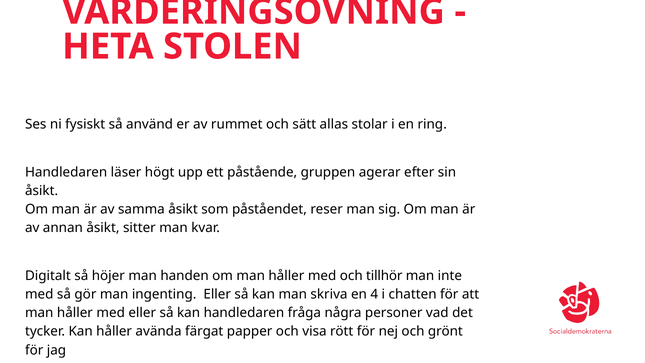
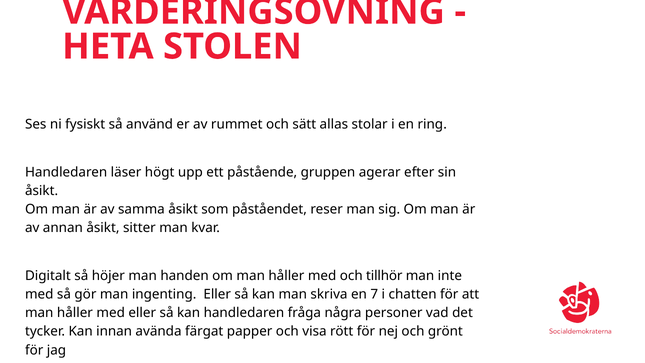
4: 4 -> 7
Kan håller: håller -> innan
